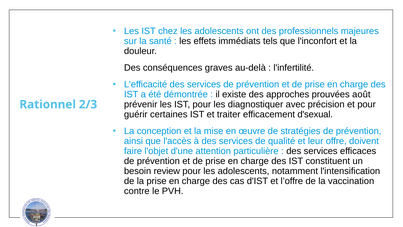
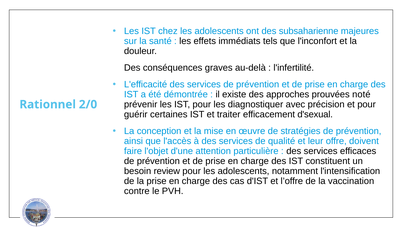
professionnels: professionnels -> subsaharienne
août: août -> noté
2/3: 2/3 -> 2/0
